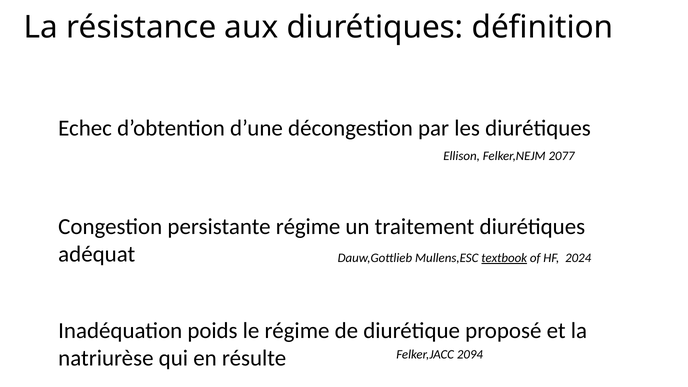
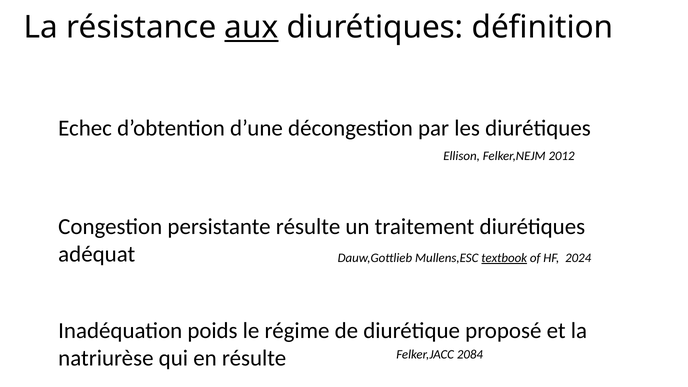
aux underline: none -> present
2077: 2077 -> 2012
persistante régime: régime -> résulte
2094: 2094 -> 2084
